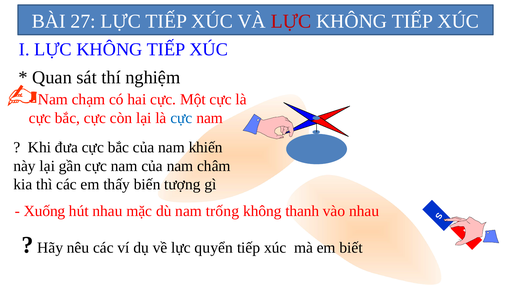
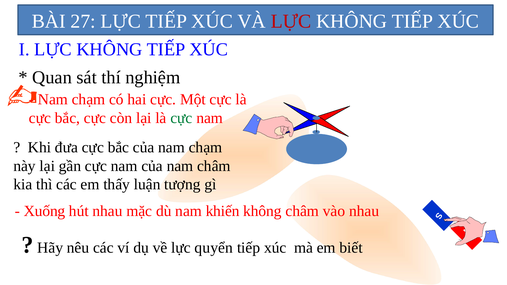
cực at (181, 118) colour: blue -> green
của nam khiến: khiến -> chạm
biến: biến -> luận
trống: trống -> khiến
không thanh: thanh -> châm
